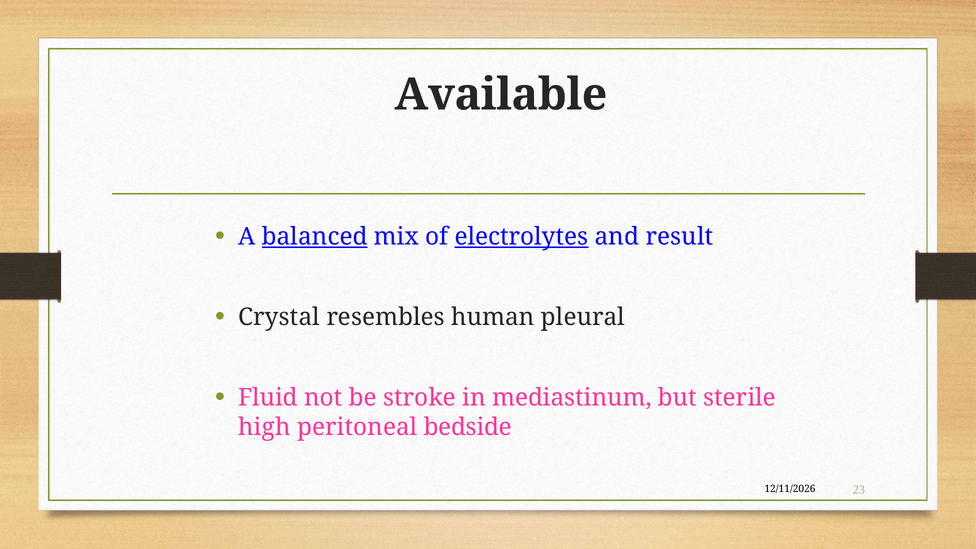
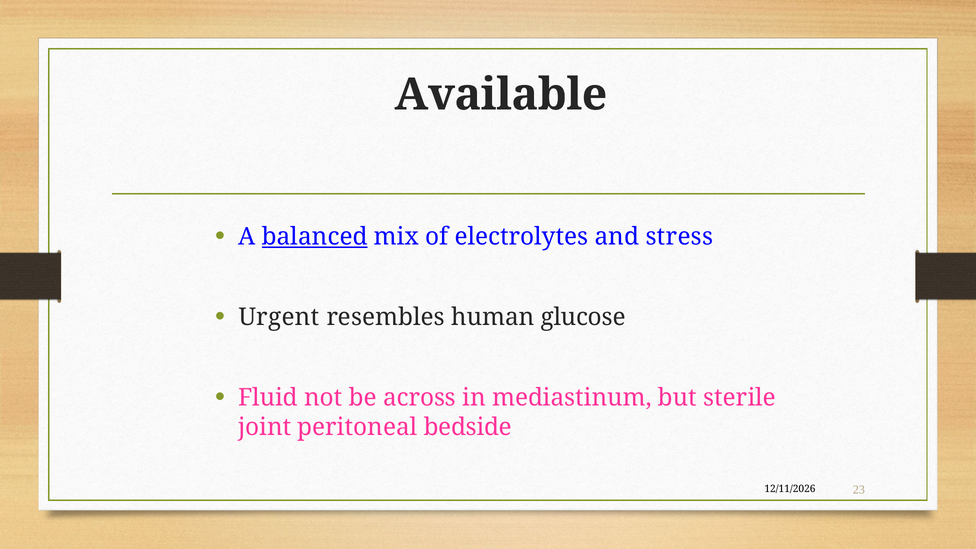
electrolytes underline: present -> none
result: result -> stress
Crystal: Crystal -> Urgent
pleural: pleural -> glucose
stroke: stroke -> across
high: high -> joint
